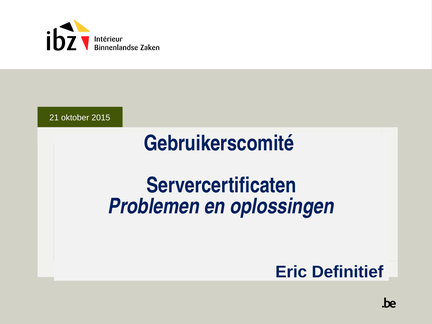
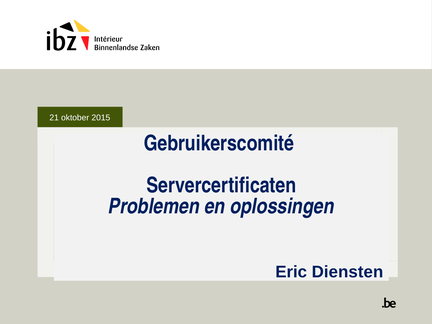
Definitief: Definitief -> Diensten
